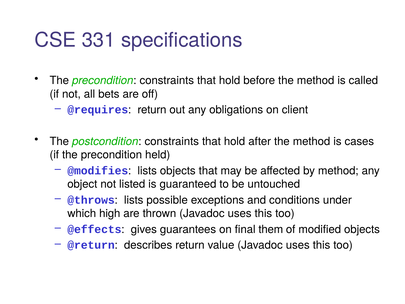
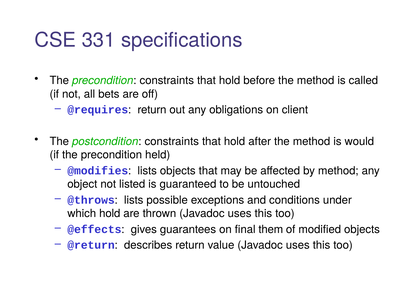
cases: cases -> would
which high: high -> hold
